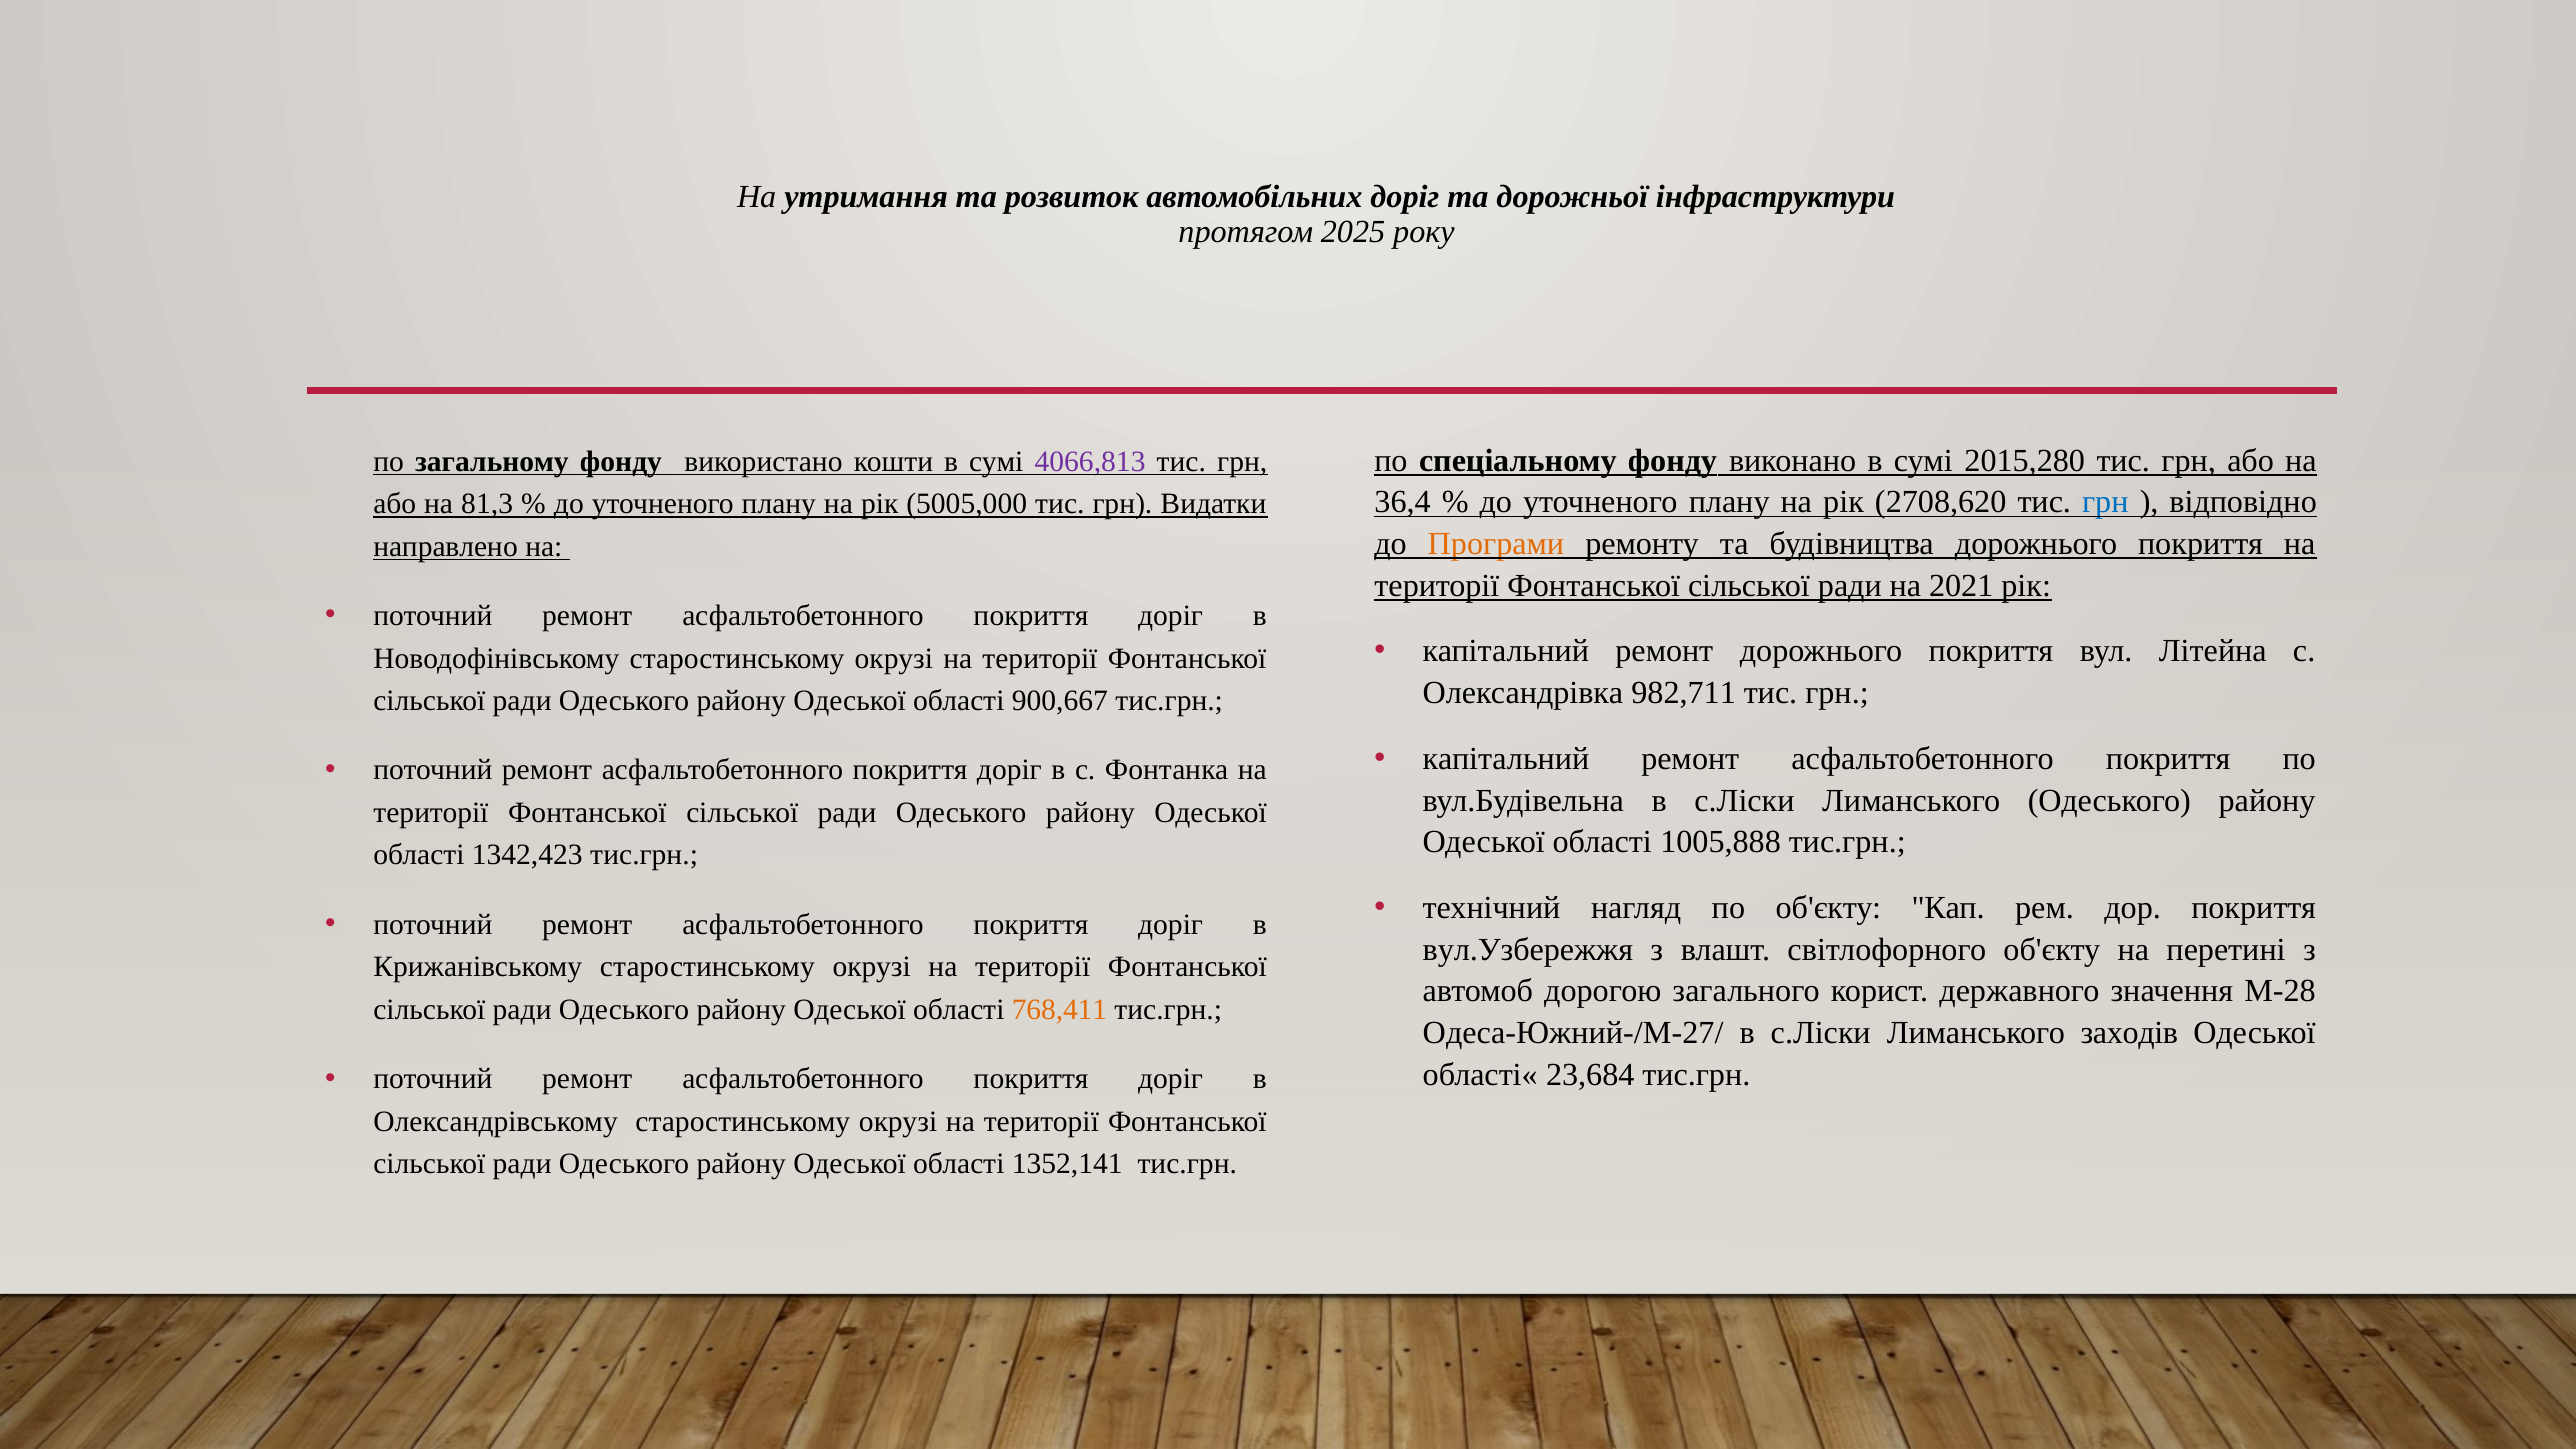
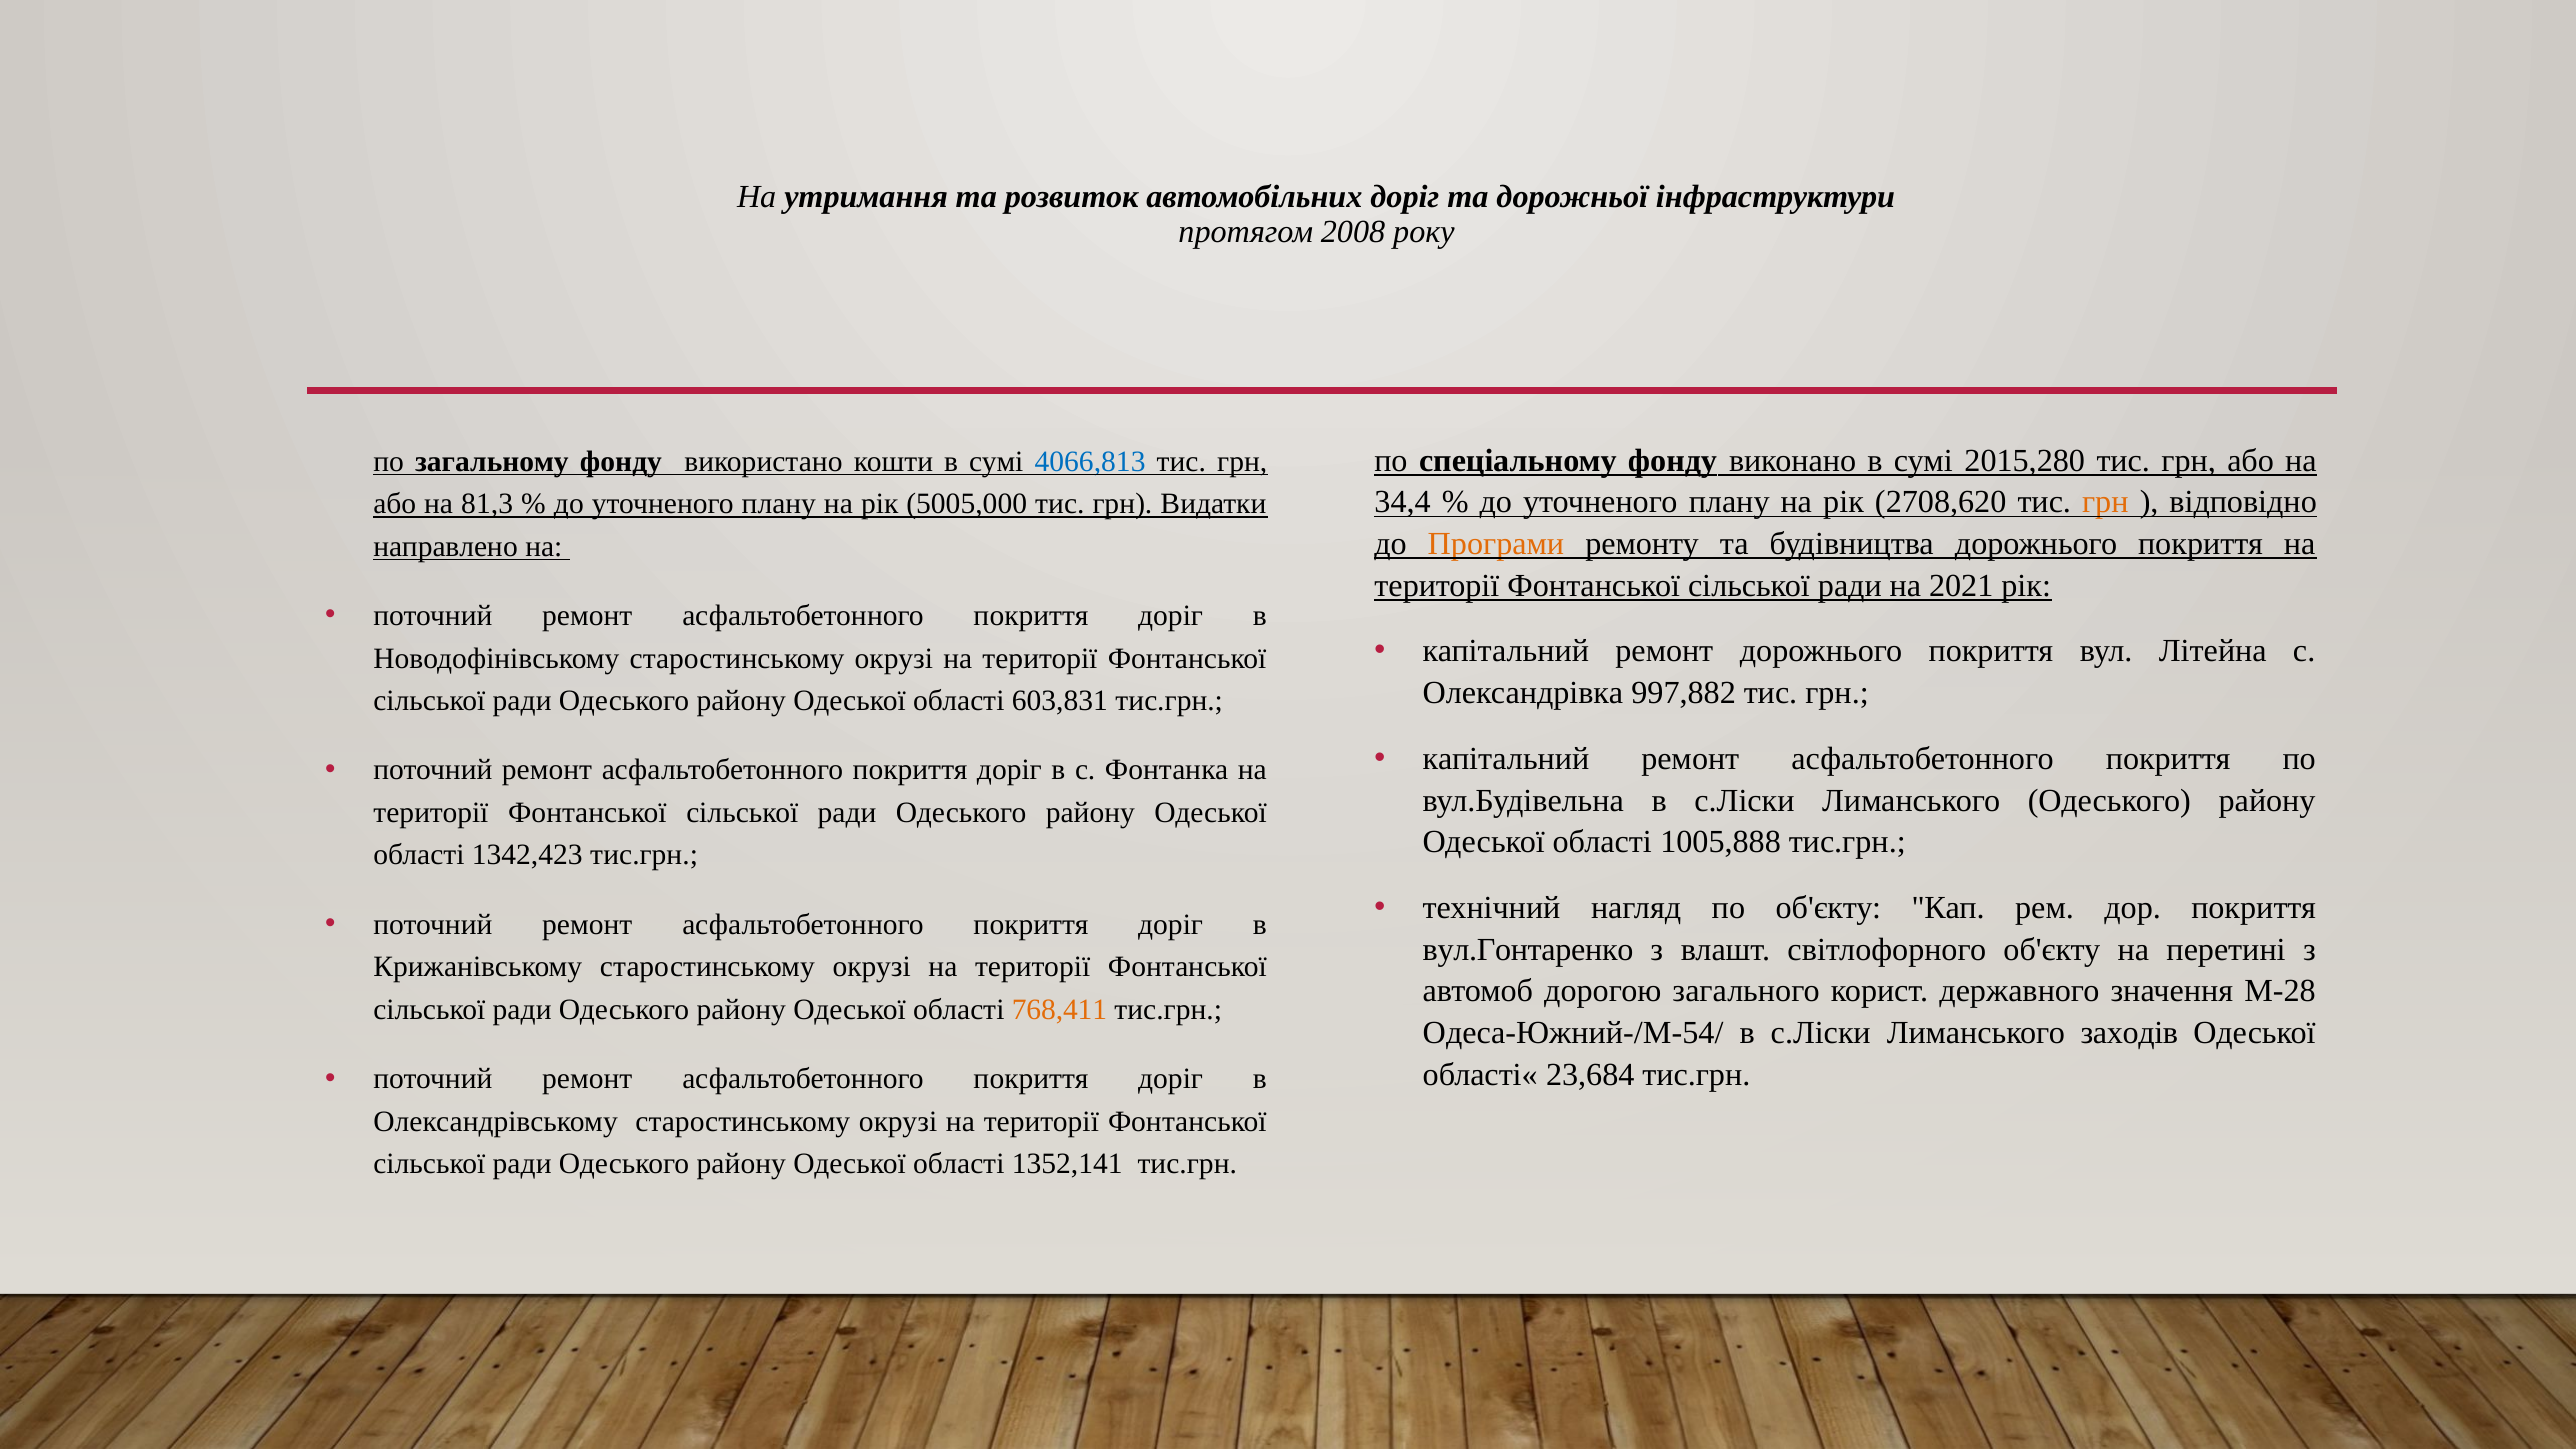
2025: 2025 -> 2008
4066,813 colour: purple -> blue
36,4: 36,4 -> 34,4
грн at (2105, 502) colour: blue -> orange
982,711: 982,711 -> 997,882
900,667: 900,667 -> 603,831
вул.Узбережжя: вул.Узбережжя -> вул.Гонтаренко
Одеса-Южний-/М-27/: Одеса-Южний-/М-27/ -> Одеса-Южний-/М-54/
